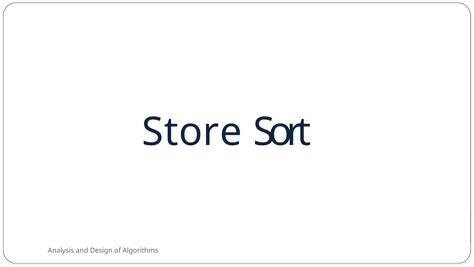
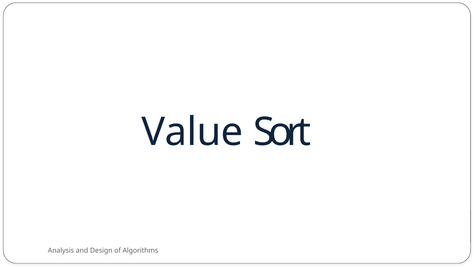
Store: Store -> Value
